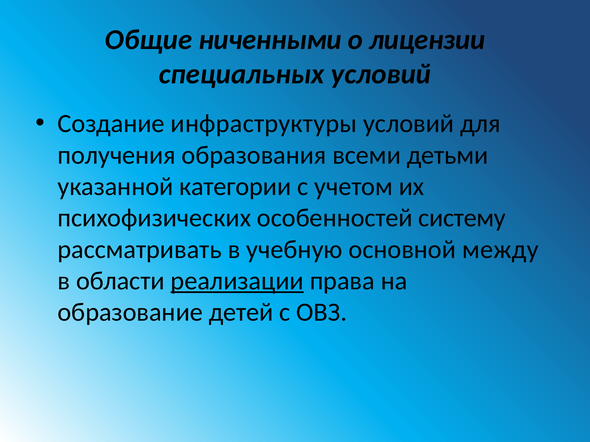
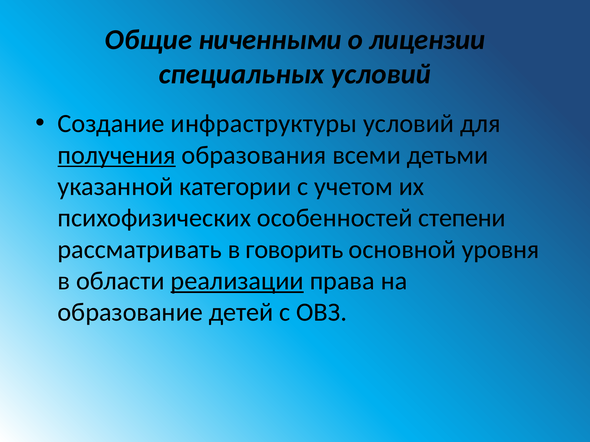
получения underline: none -> present
систему: систему -> степени
учебную: учебную -> говорить
между: между -> уровня
